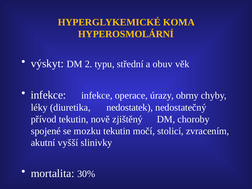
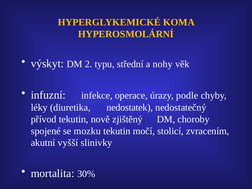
obuv: obuv -> nohy
infekce at (48, 95): infekce -> infuzní
obrny: obrny -> podle
